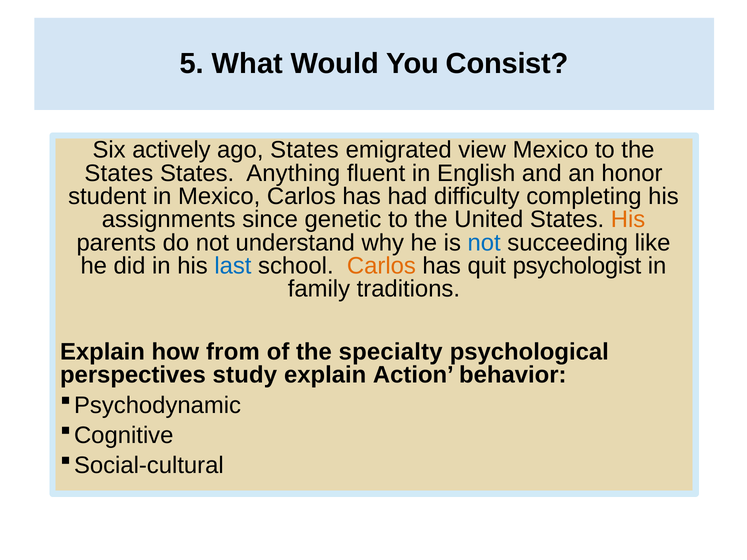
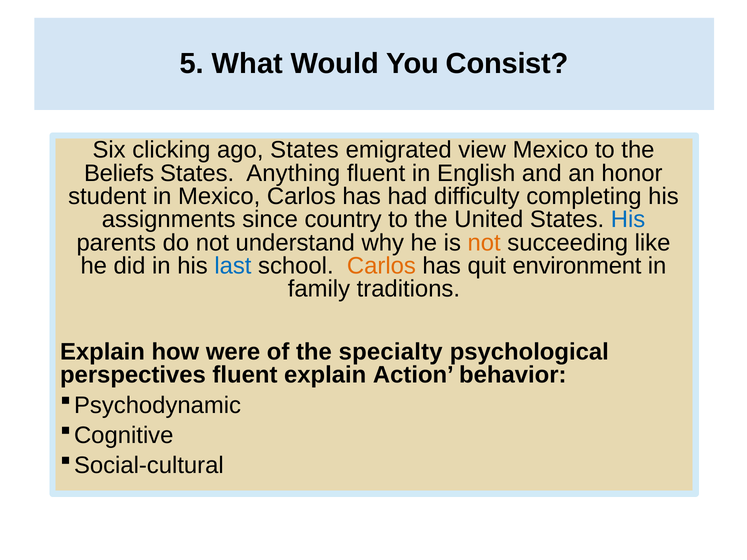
actively: actively -> clicking
States at (119, 173): States -> Beliefs
genetic: genetic -> country
His at (628, 220) colour: orange -> blue
not at (484, 243) colour: blue -> orange
psychologist: psychologist -> environment
from: from -> were
perspectives study: study -> fluent
